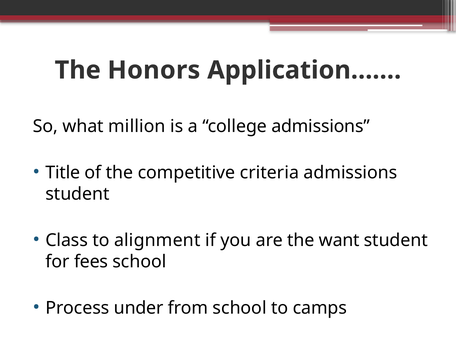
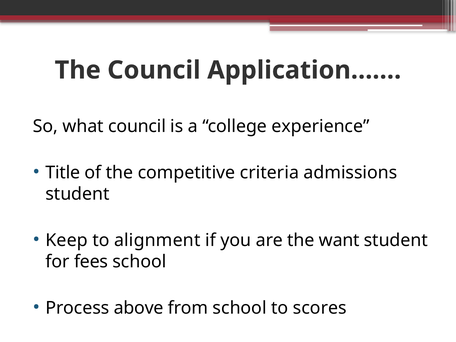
The Honors: Honors -> Council
what million: million -> council
college admissions: admissions -> experience
Class: Class -> Keep
under: under -> above
camps: camps -> scores
